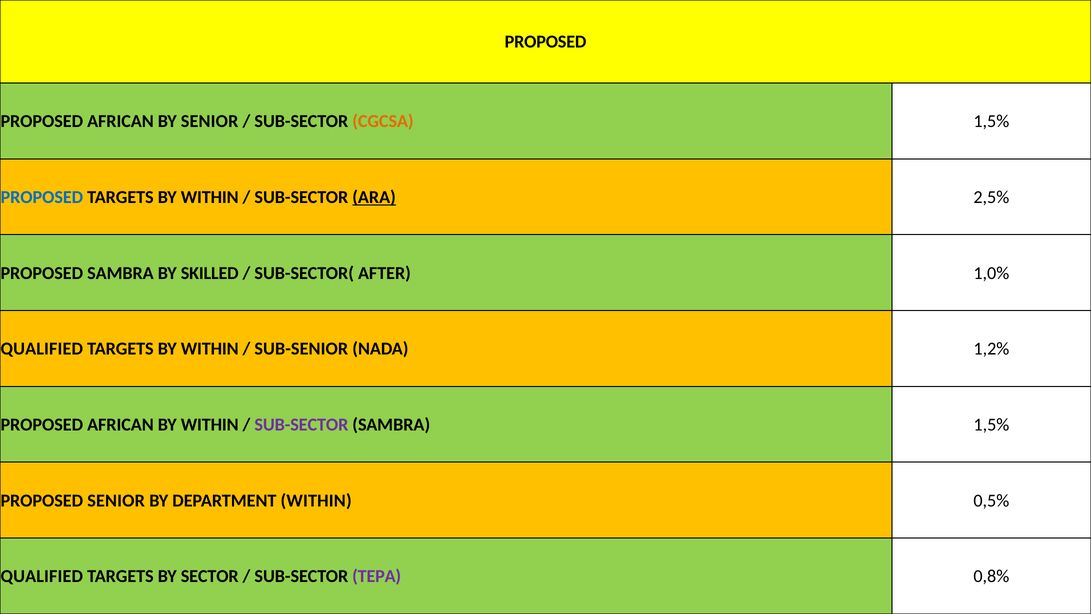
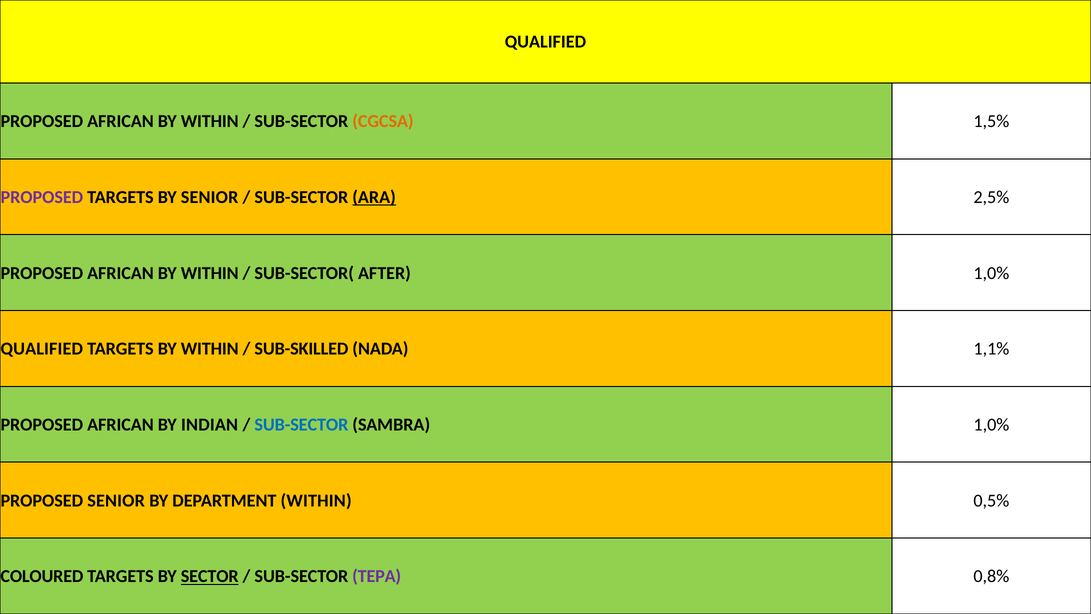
PROPOSED at (546, 42): PROPOSED -> QUALIFIED
SENIOR at (210, 121): SENIOR -> WITHIN
PROPOSED at (42, 197) colour: blue -> purple
WITHIN at (210, 197): WITHIN -> SENIOR
SAMBRA at (120, 273): SAMBRA -> AFRICAN
SKILLED at (210, 273): SKILLED -> WITHIN
SUB-SENIOR: SUB-SENIOR -> SUB-SKILLED
1,2%: 1,2% -> 1,1%
WITHIN at (210, 425): WITHIN -> INDIAN
SUB-SECTOR at (301, 425) colour: purple -> blue
SAMBRA 1,5%: 1,5% -> 1,0%
QUALIFIED at (42, 576): QUALIFIED -> COLOURED
SECTOR underline: none -> present
